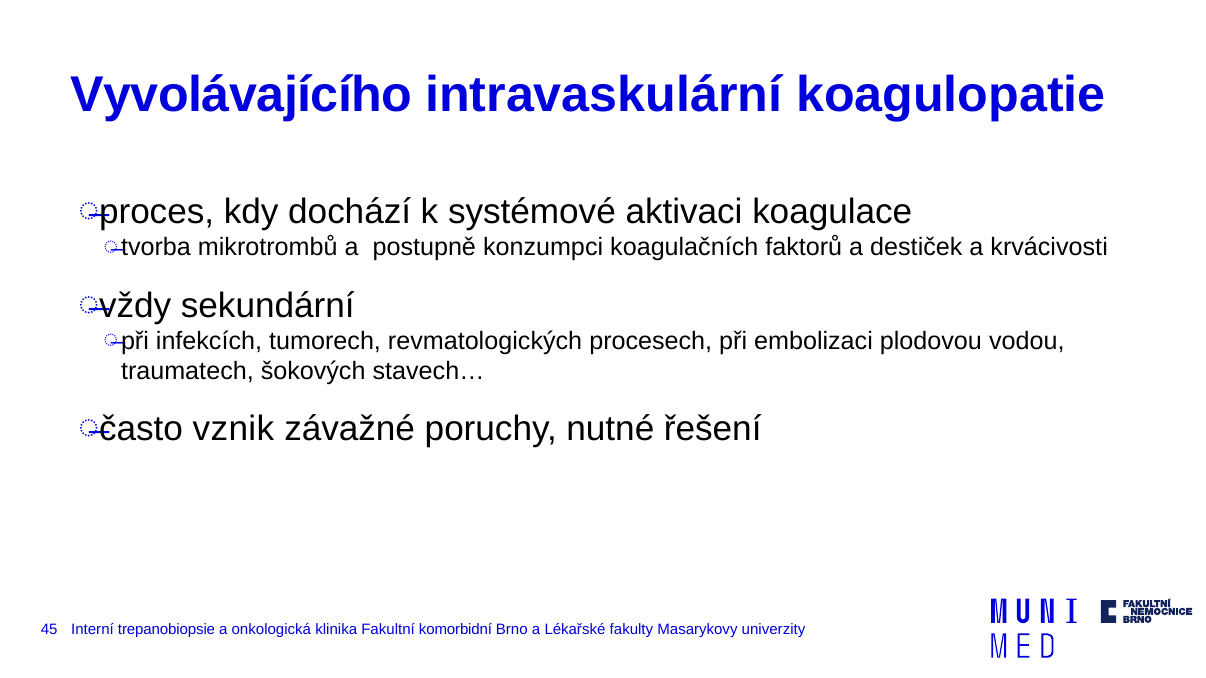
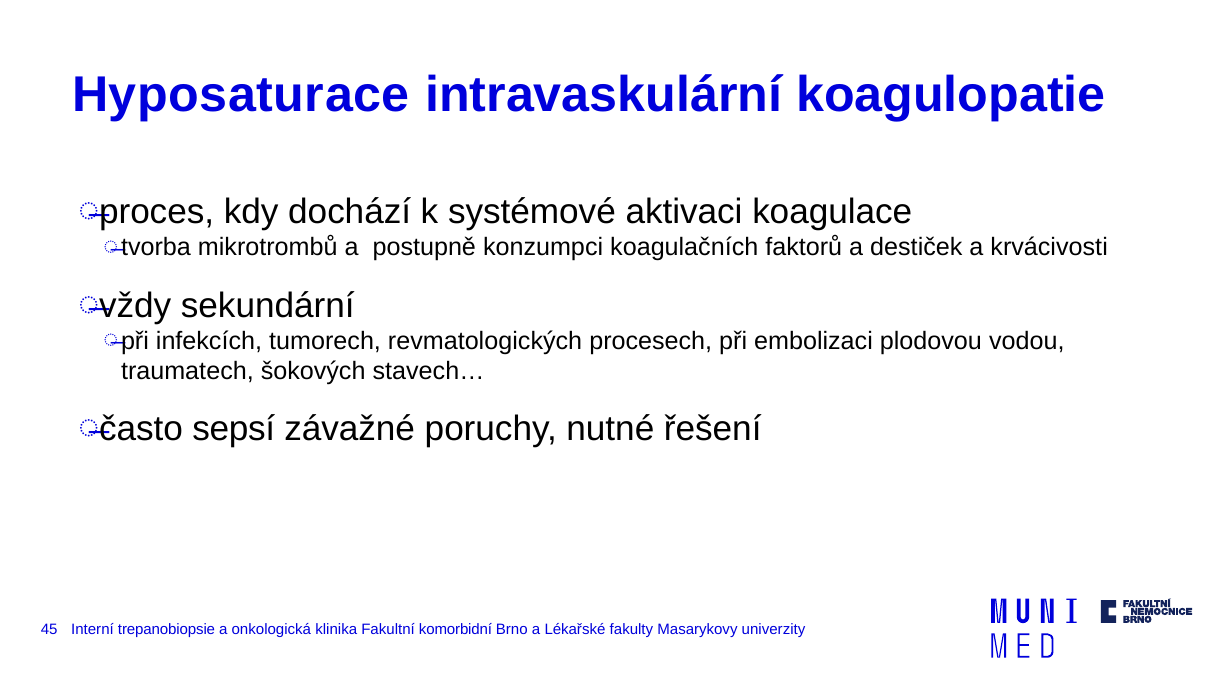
Vyvolávajícího: Vyvolávajícího -> Hyposaturace
vznik: vznik -> sepsí
